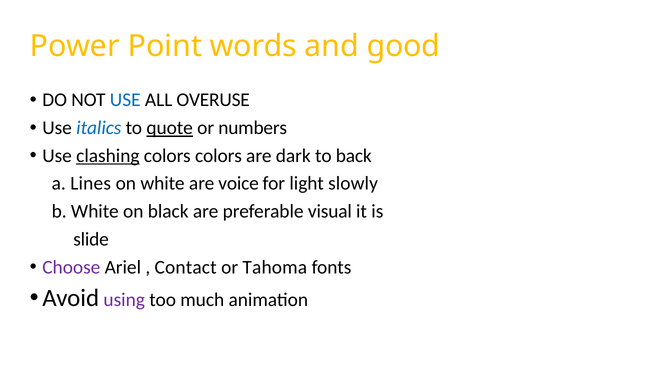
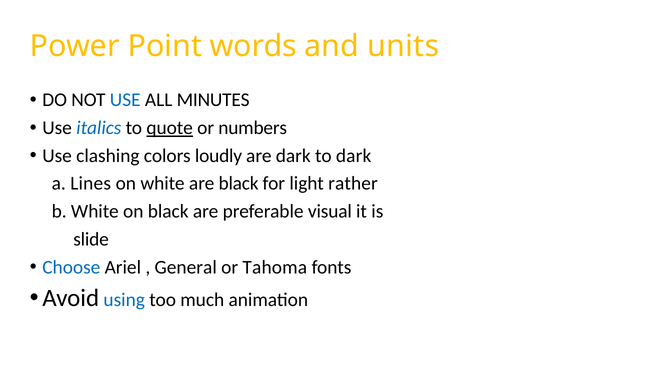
good: good -> units
OVERUSE: OVERUSE -> MINUTES
clashing underline: present -> none
colors colors: colors -> loudly
to back: back -> dark
are voice: voice -> black
slowly: slowly -> rather
Choose colour: purple -> blue
Contact: Contact -> General
using colour: purple -> blue
